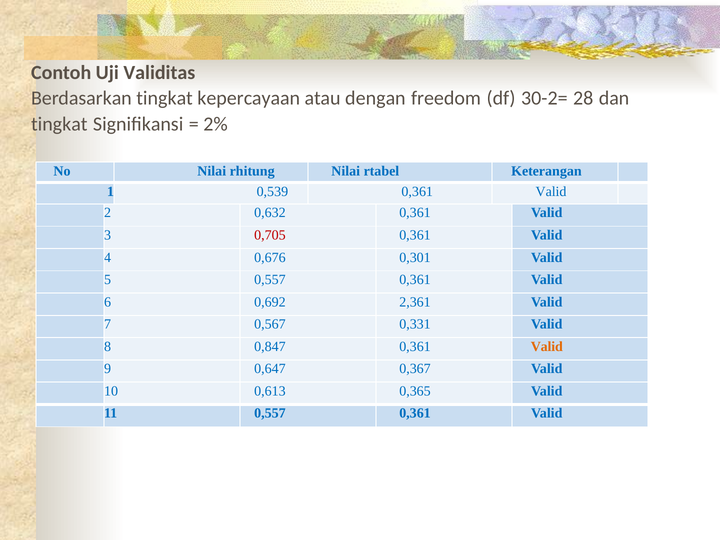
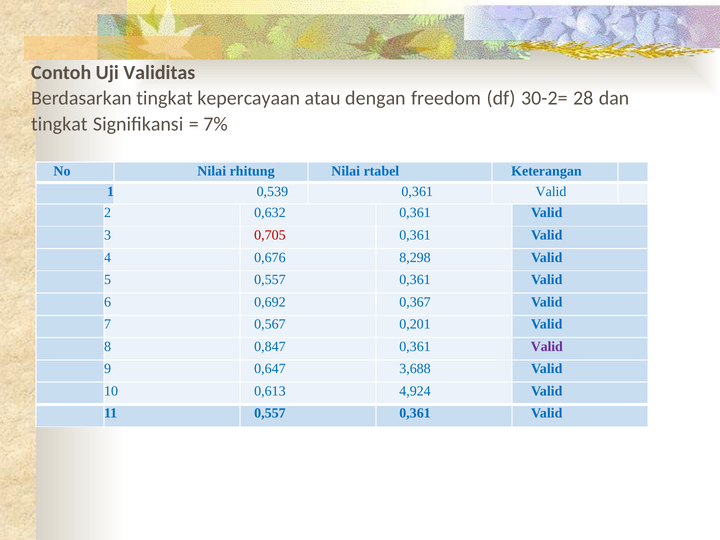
2%: 2% -> 7%
0,301: 0,301 -> 8,298
2,361: 2,361 -> 0,367
0,331: 0,331 -> 0,201
Valid at (547, 347) colour: orange -> purple
0,367: 0,367 -> 3,688
0,365: 0,365 -> 4,924
